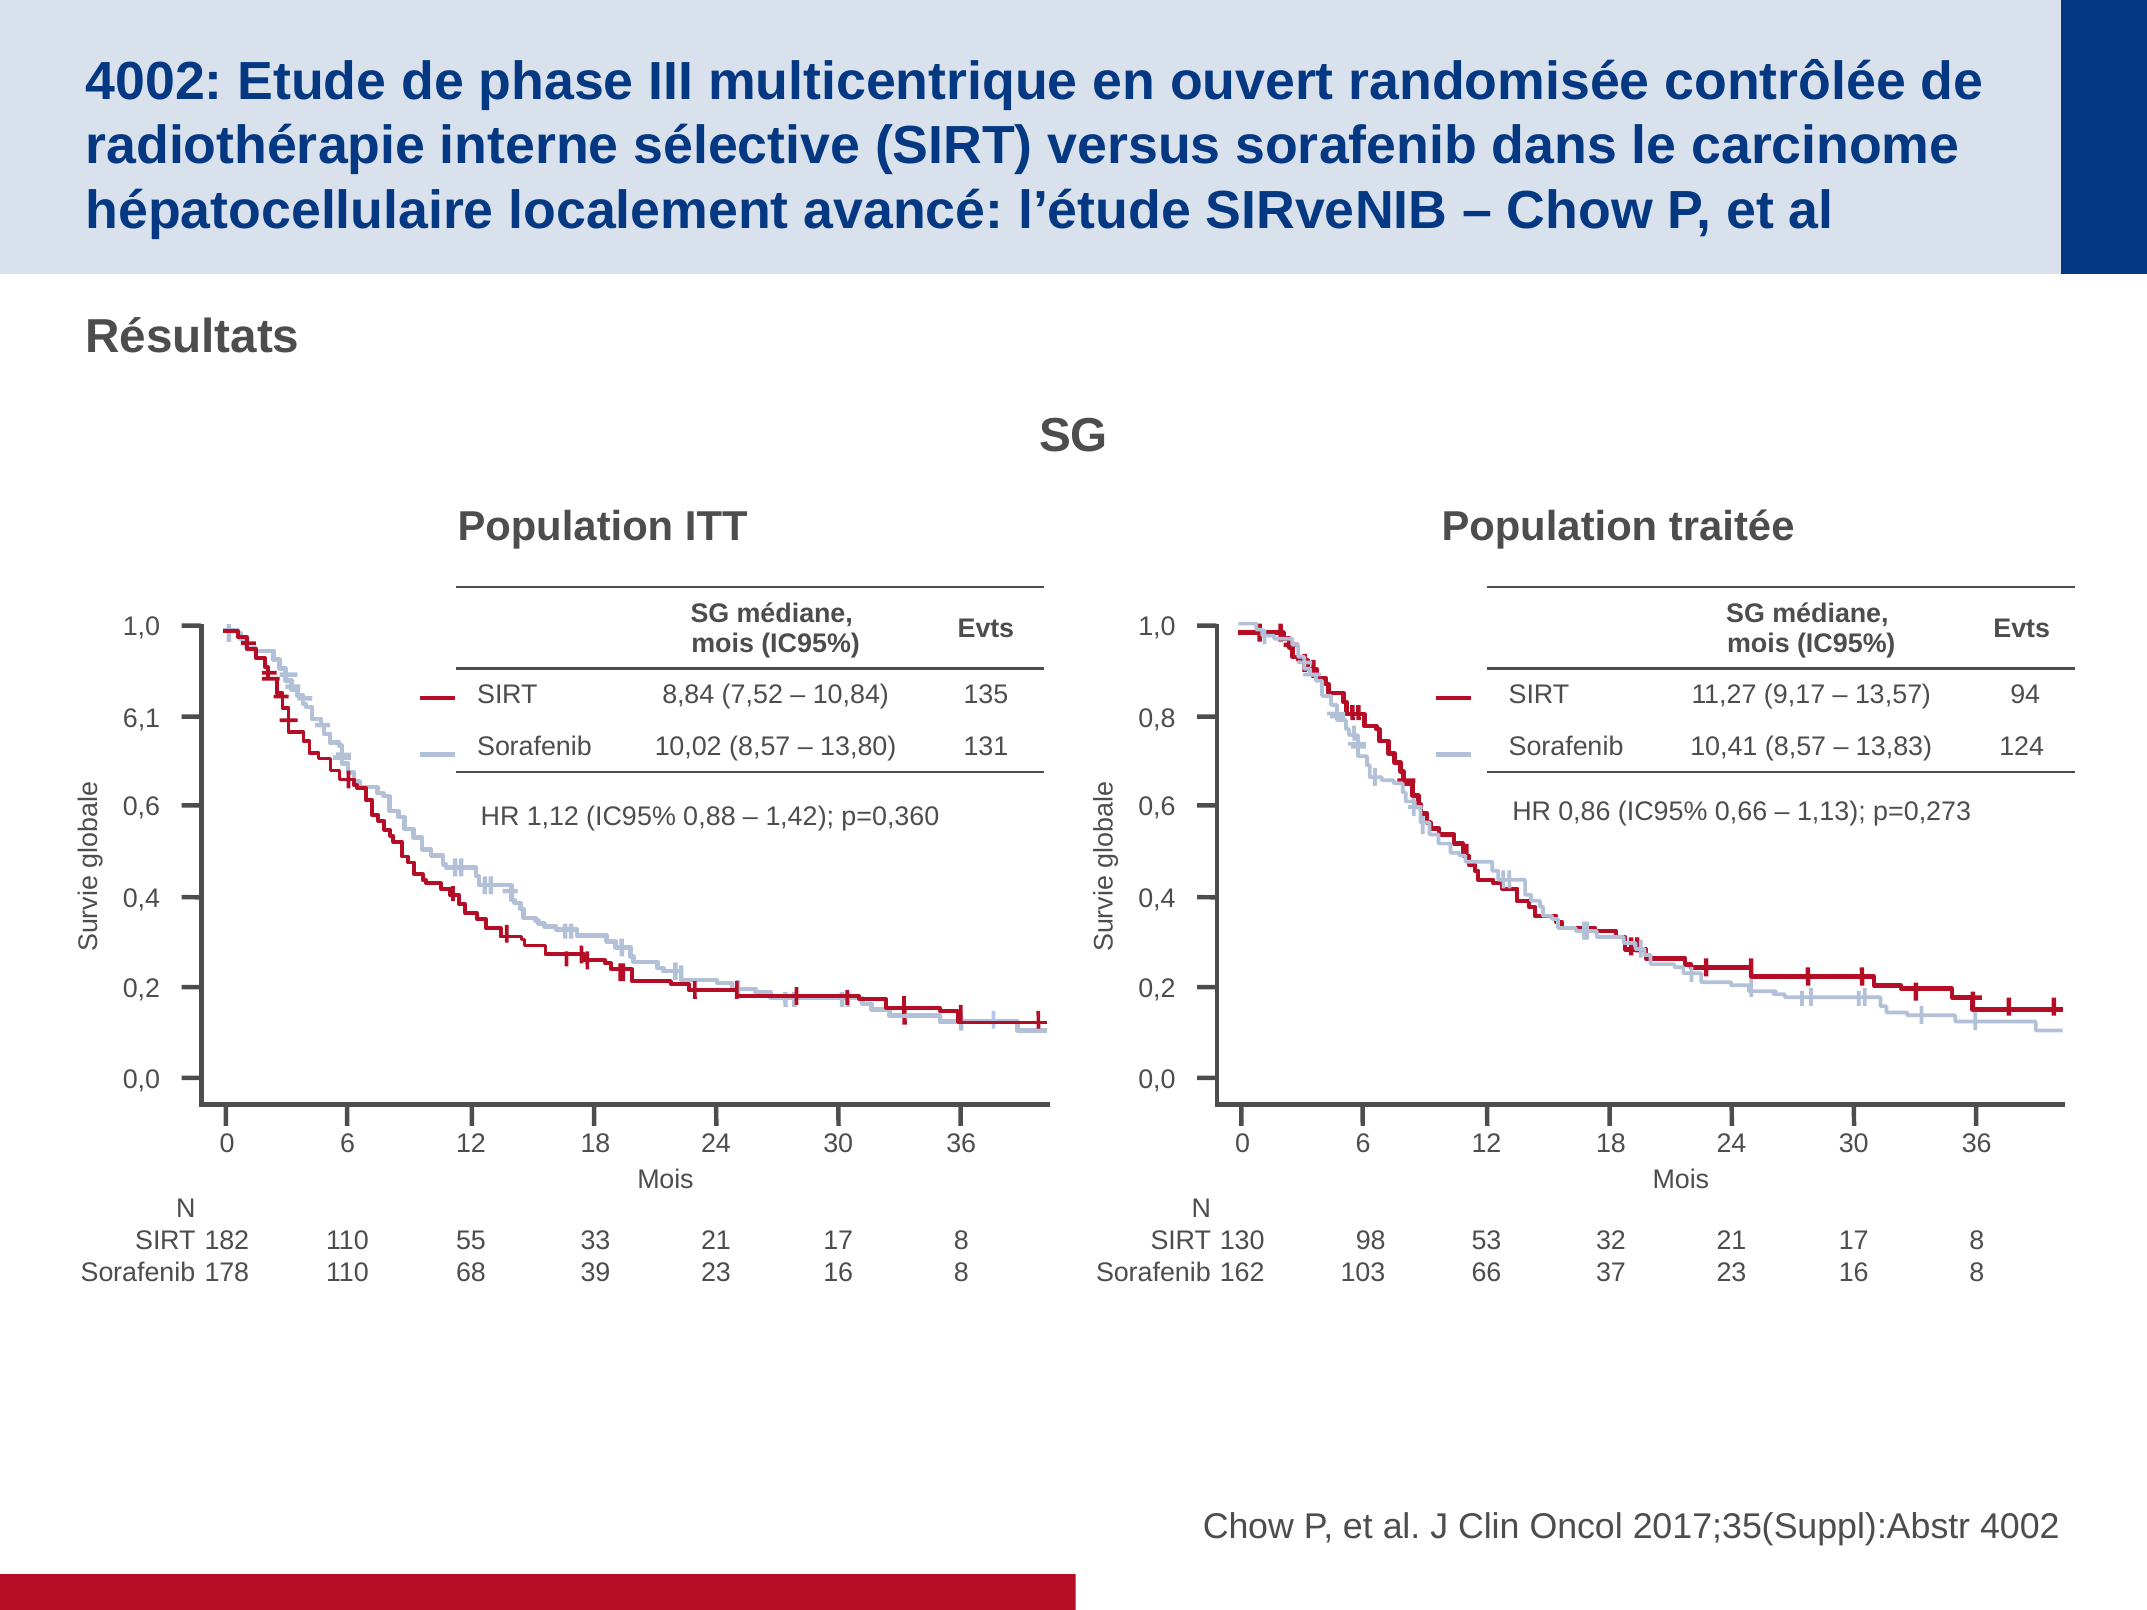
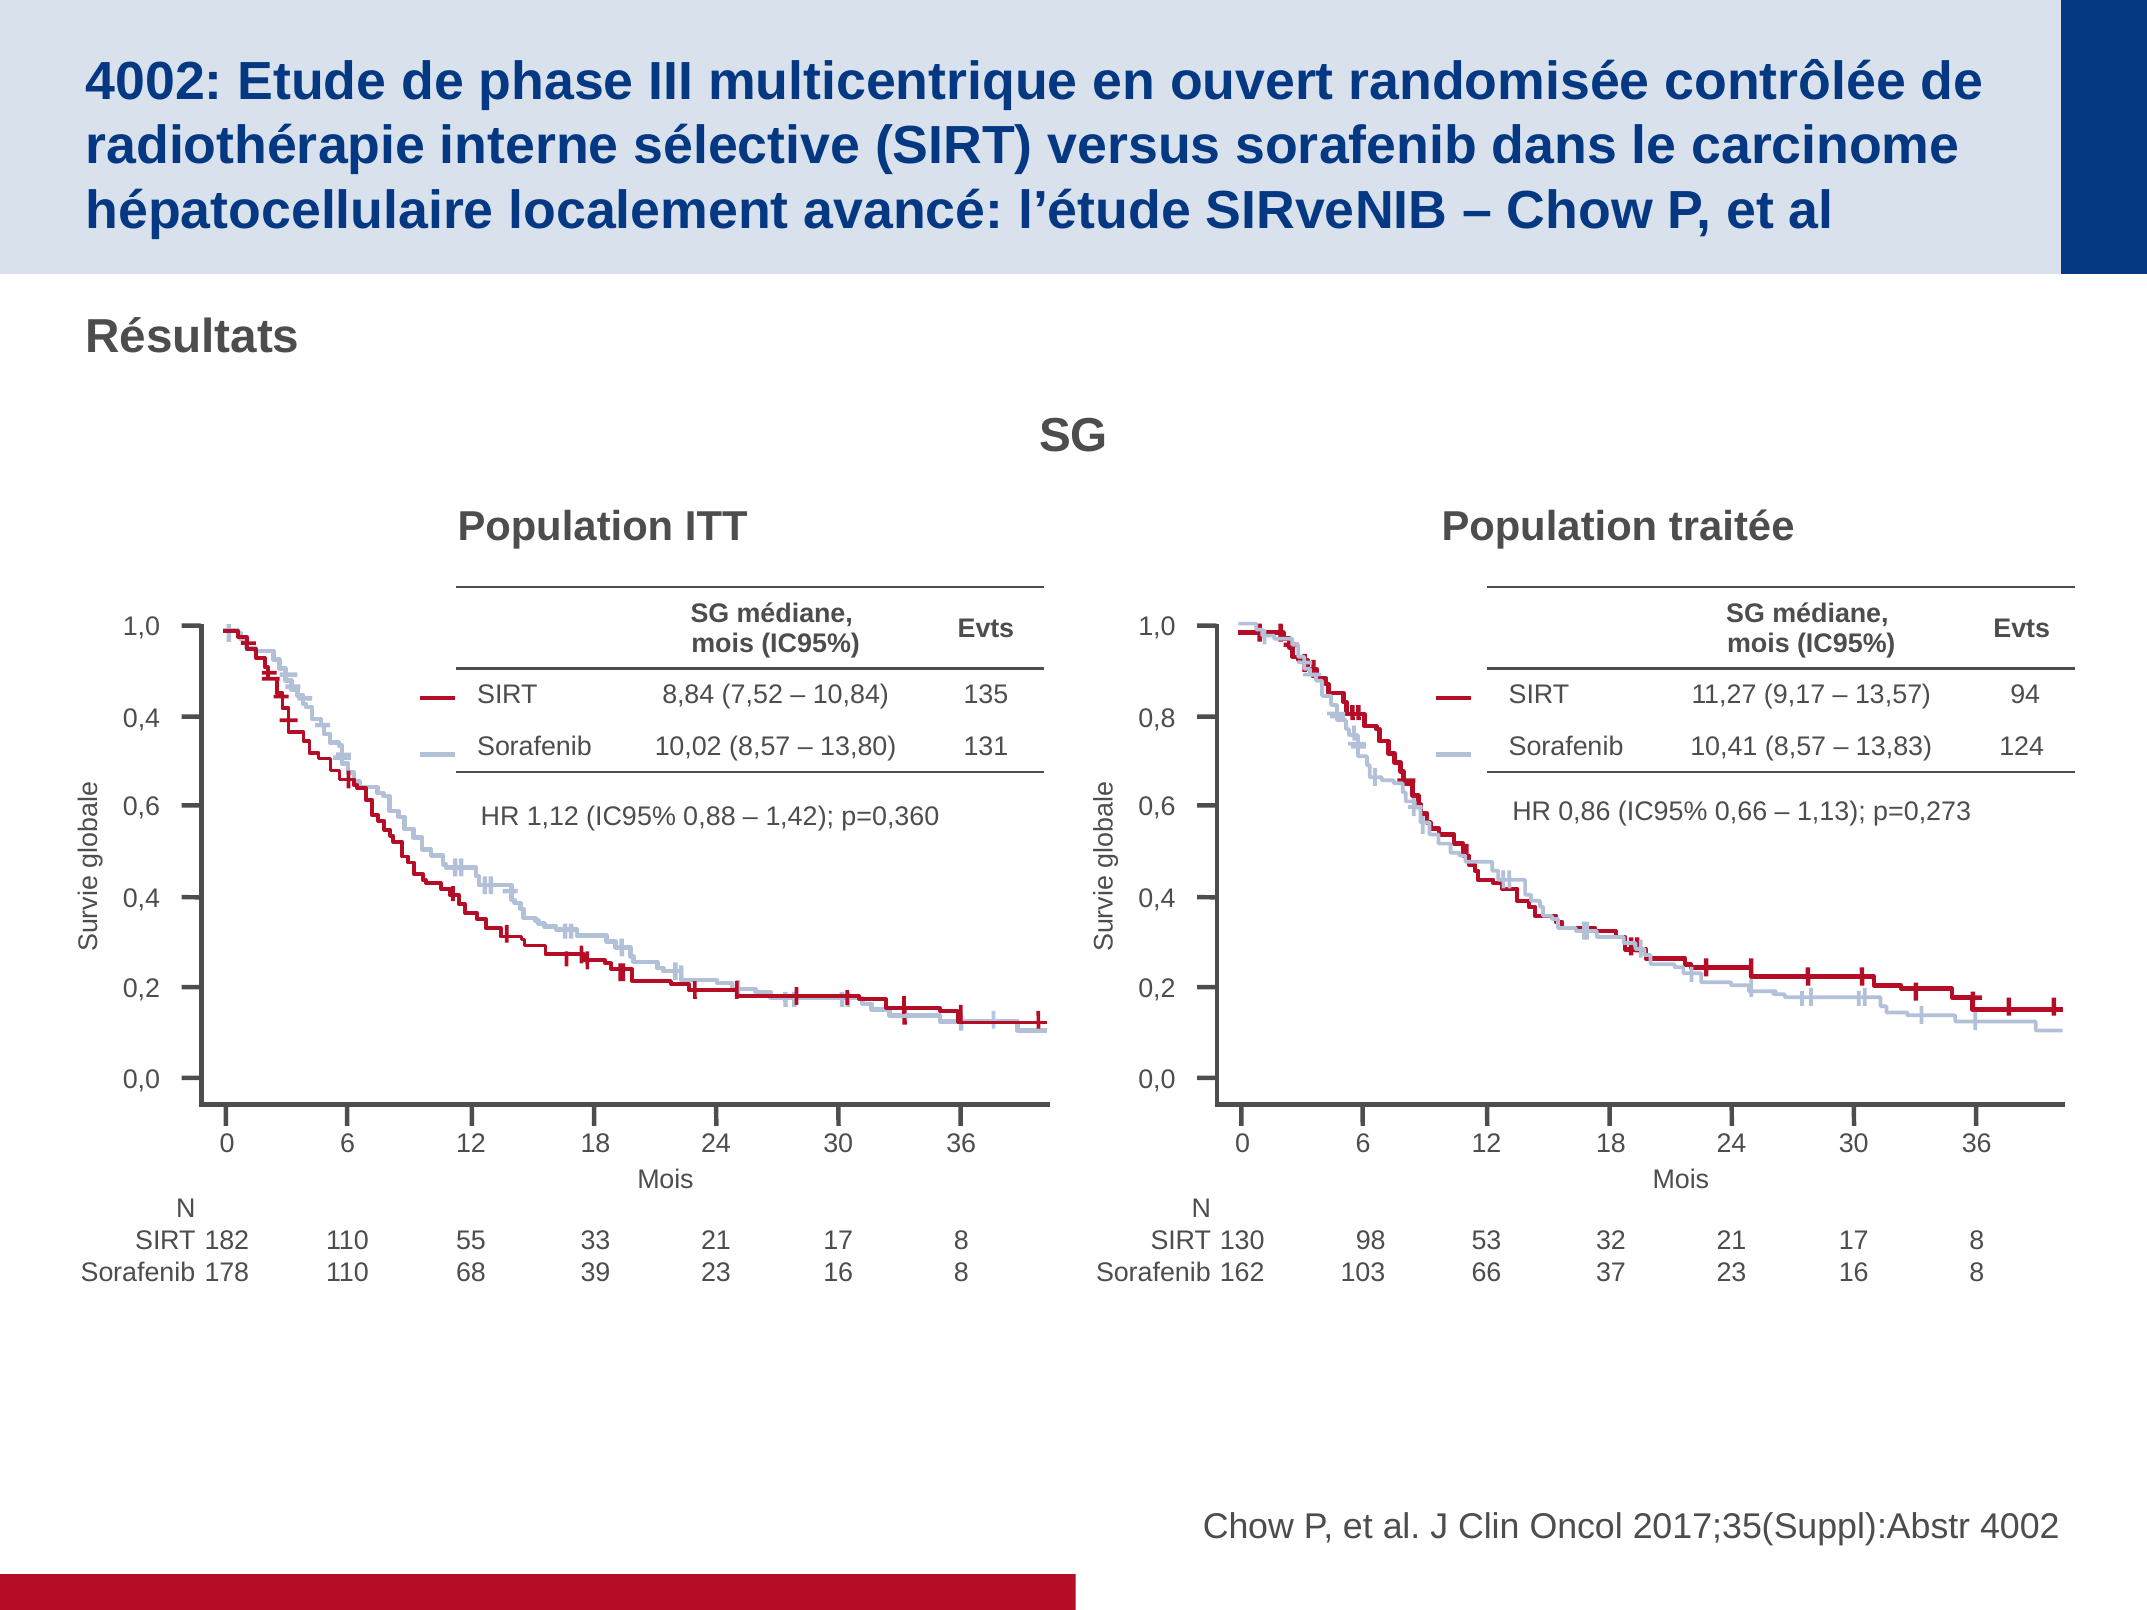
6,1 at (141, 718): 6,1 -> 0,4
